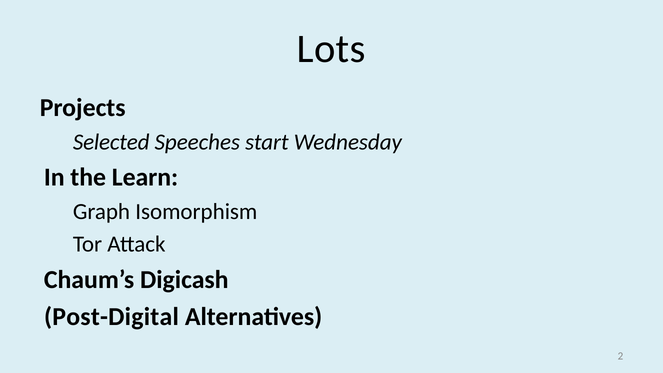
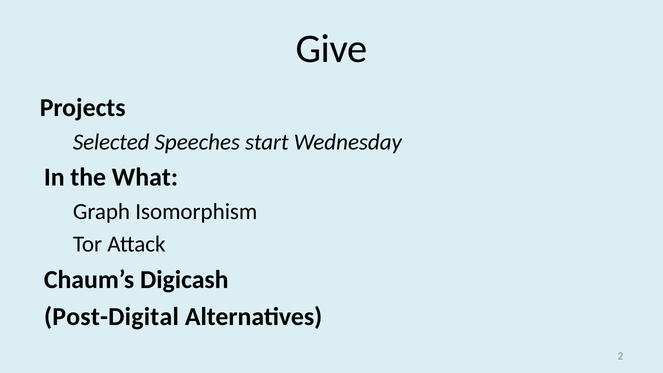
Lots: Lots -> Give
Learn: Learn -> What
